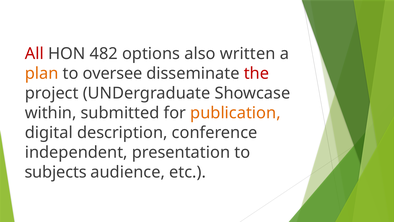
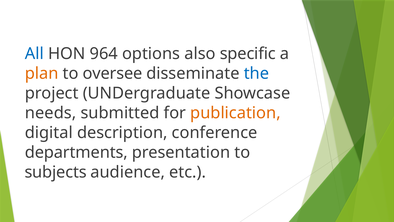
All colour: red -> blue
482: 482 -> 964
written: written -> specific
the colour: red -> blue
within: within -> needs
independent: independent -> departments
